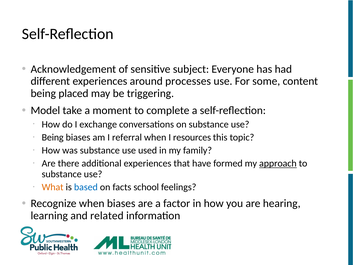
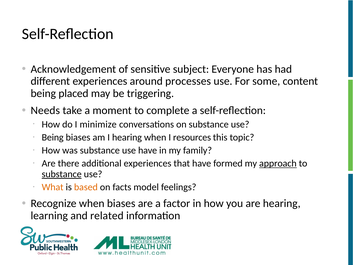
Model: Model -> Needs
exchange: exchange -> minimize
I referral: referral -> hearing
use used: used -> have
substance at (62, 174) underline: none -> present
based colour: blue -> orange
school: school -> model
